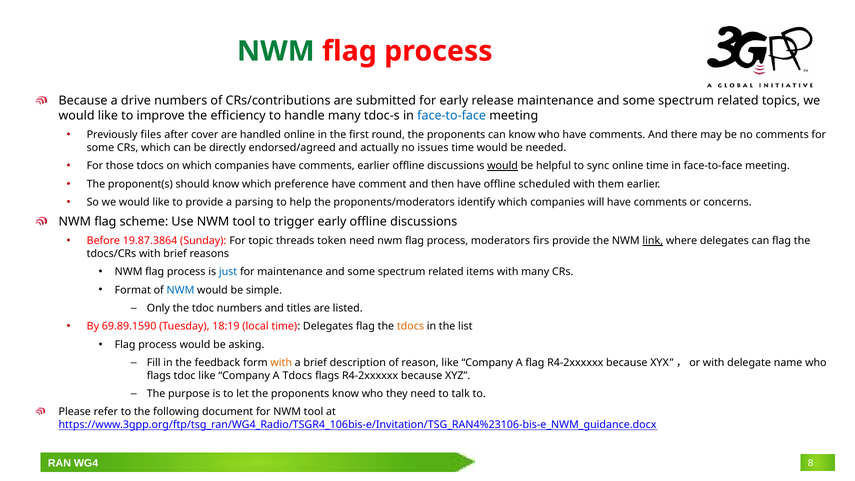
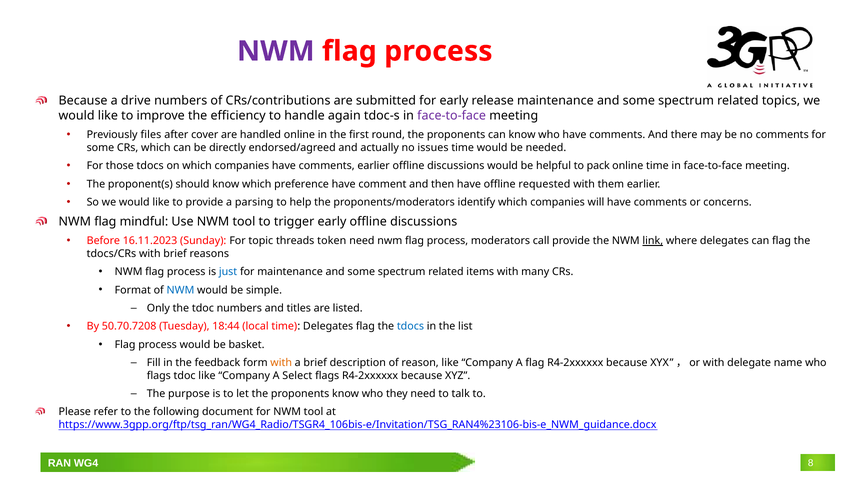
NWM at (276, 51) colour: green -> purple
handle many: many -> again
face-to-face at (452, 116) colour: blue -> purple
would at (503, 166) underline: present -> none
sync: sync -> pack
scheduled: scheduled -> requested
scheme: scheme -> mindful
19.87.3864: 19.87.3864 -> 16.11.2023
firs: firs -> call
69.89.1590: 69.89.1590 -> 50.70.7208
18:19: 18:19 -> 18:44
tdocs at (410, 326) colour: orange -> blue
asking: asking -> basket
A Tdocs: Tdocs -> Select
